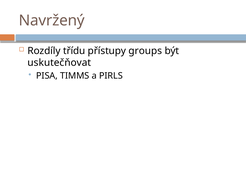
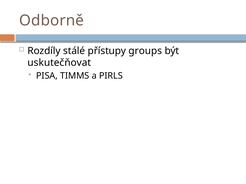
Navržený: Navržený -> Odborně
třídu: třídu -> stálé
